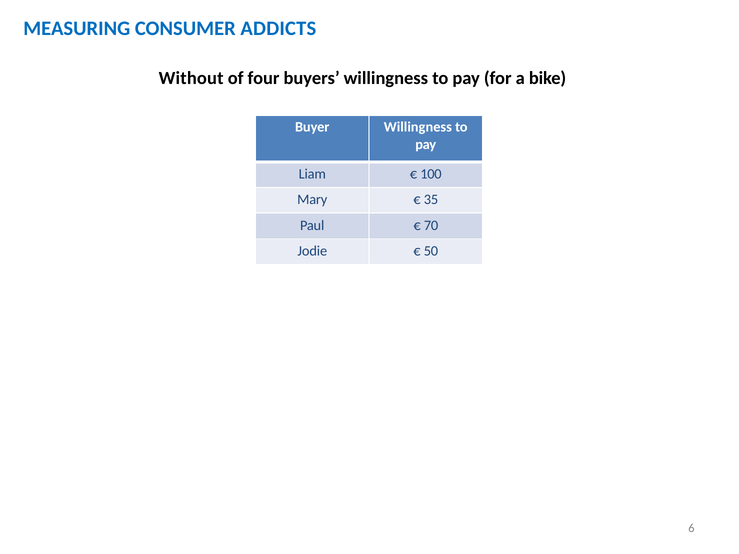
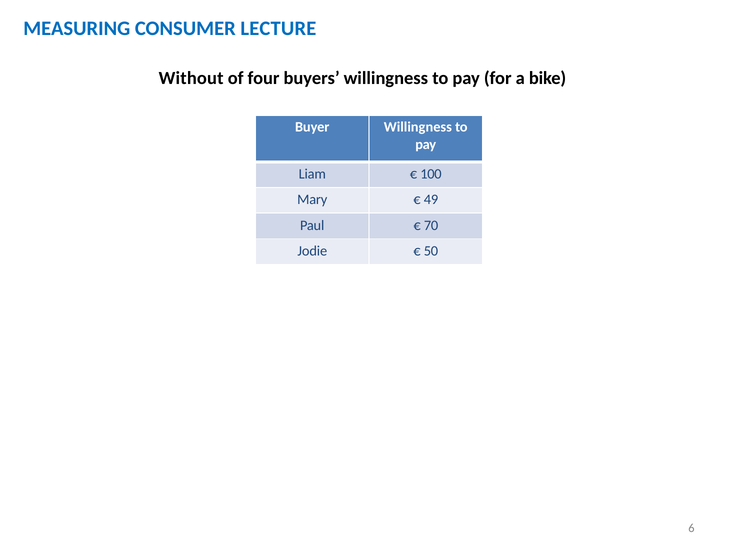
ADDICTS: ADDICTS -> LECTURE
35: 35 -> 49
